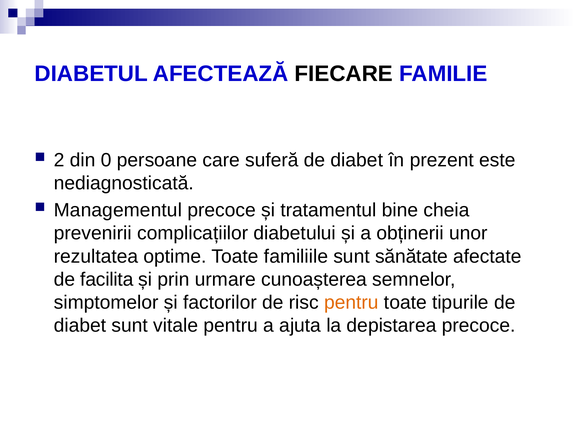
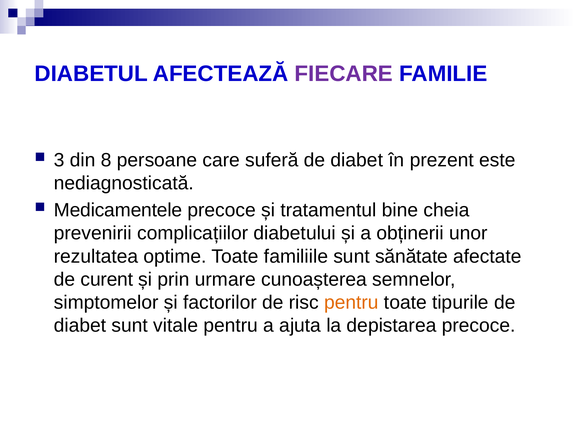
FIECARE colour: black -> purple
2: 2 -> 3
0: 0 -> 8
Managementul: Managementul -> Medicamentele
facilita: facilita -> curent
